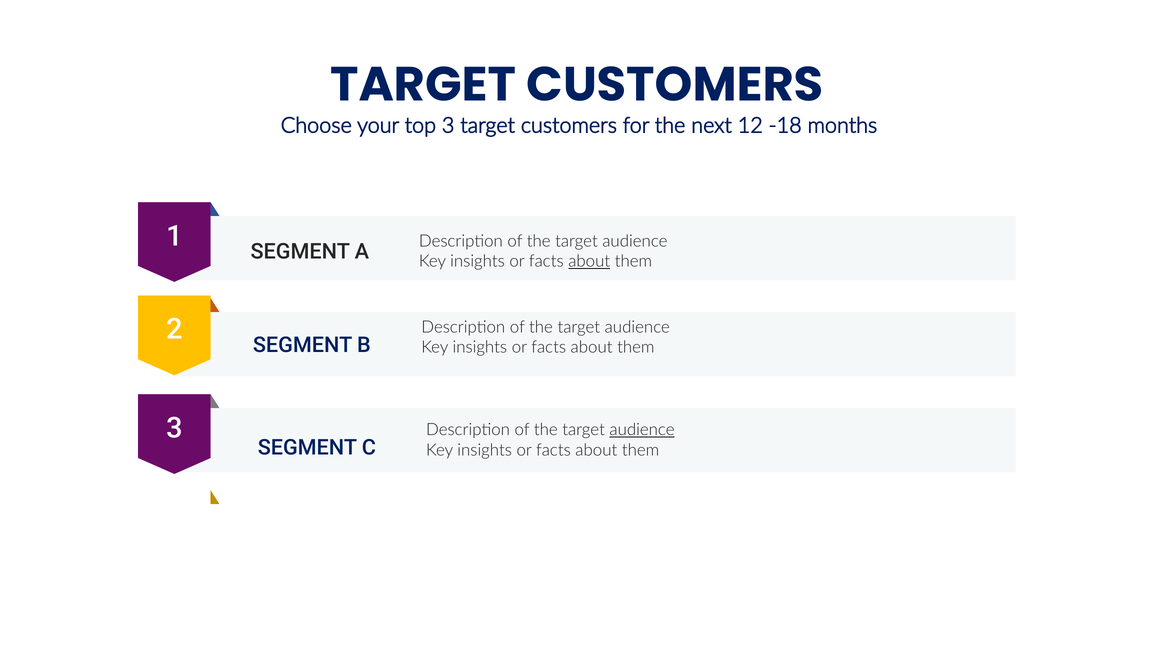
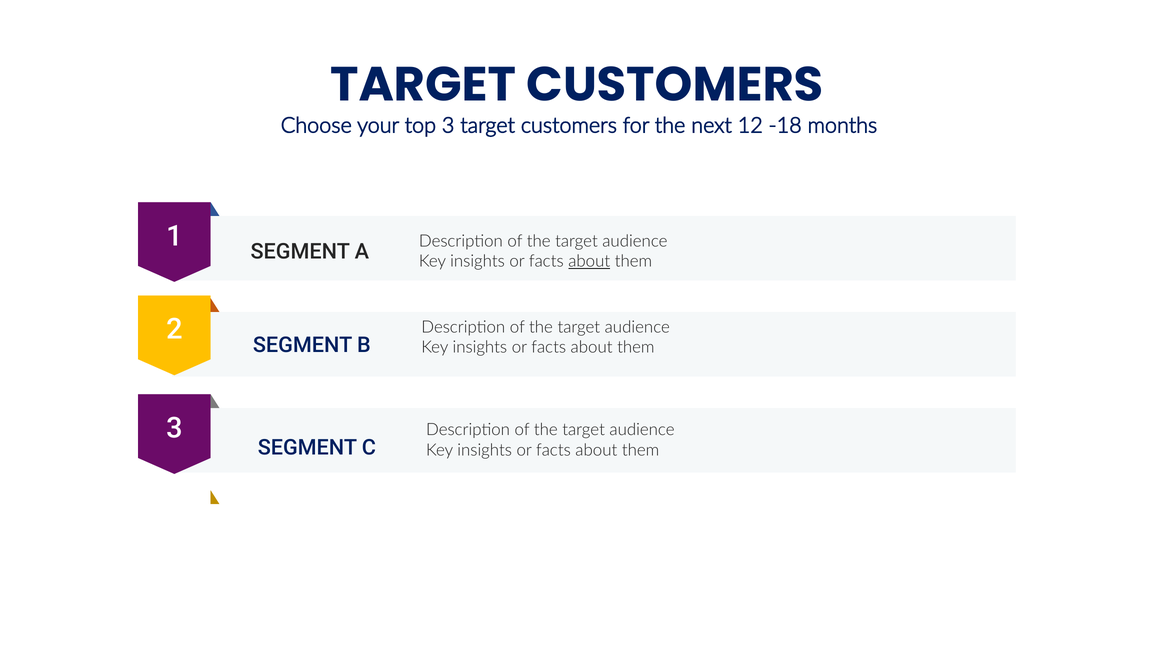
audience at (642, 430) underline: present -> none
